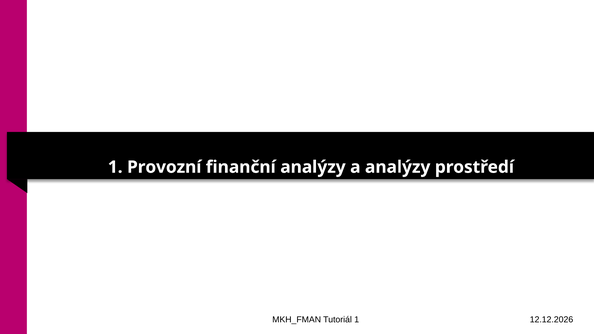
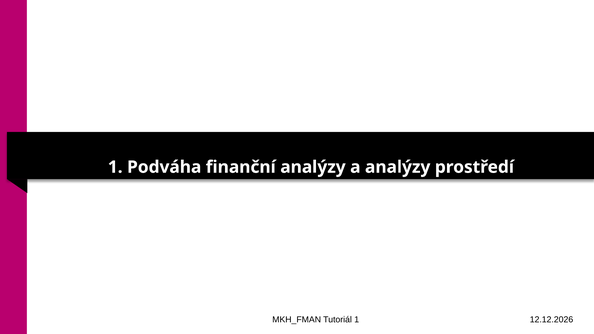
Provozní: Provozní -> Podváha
